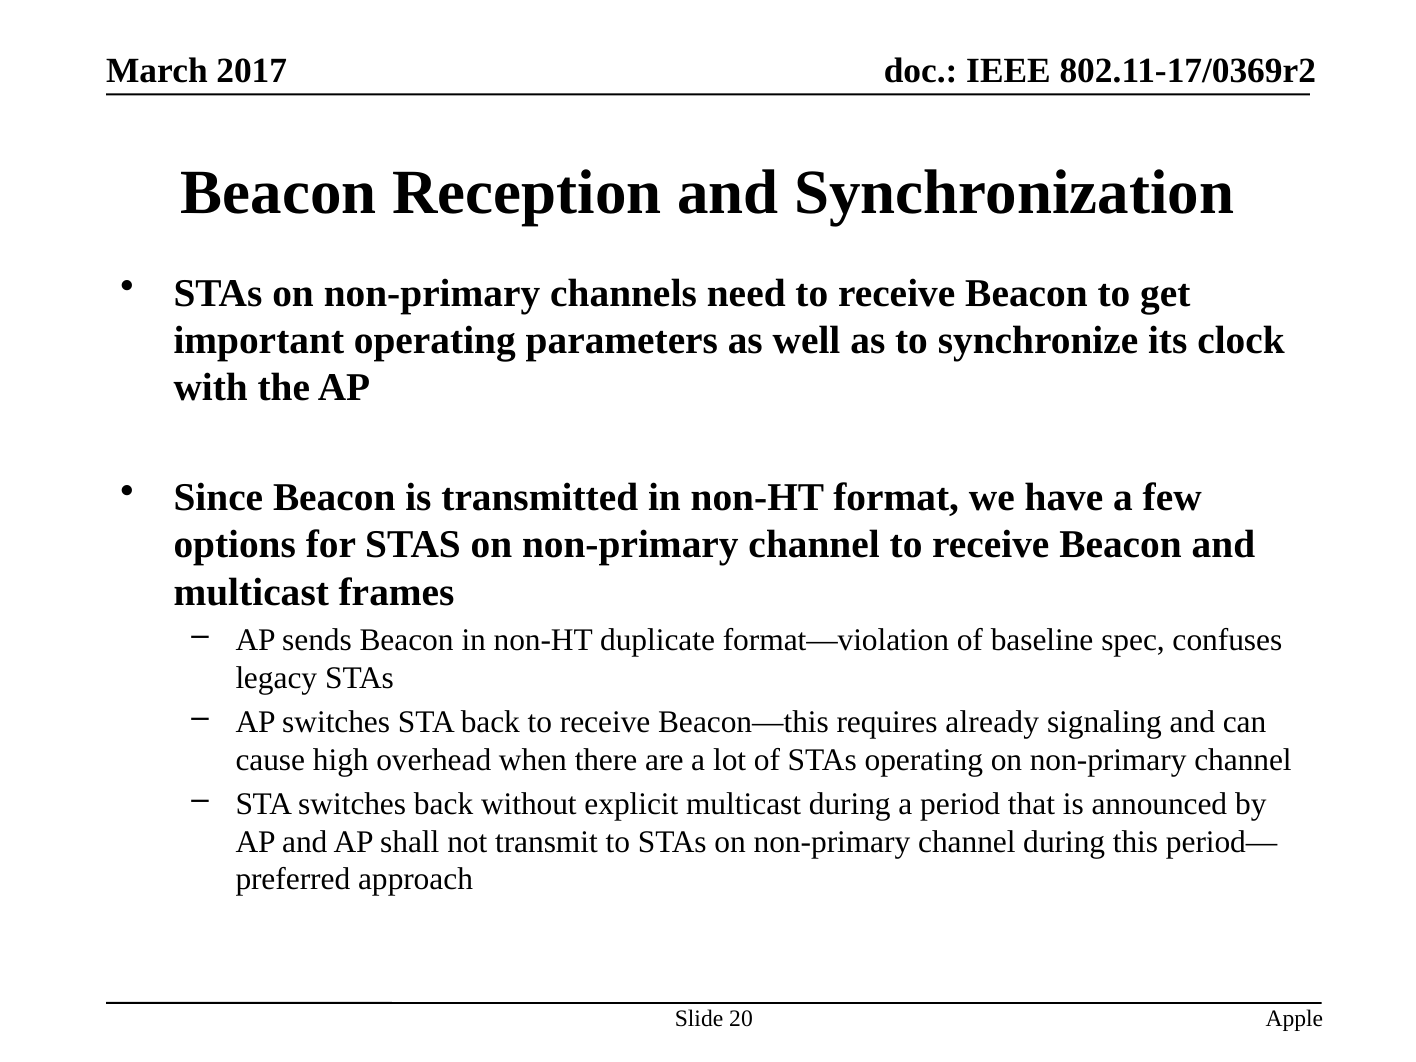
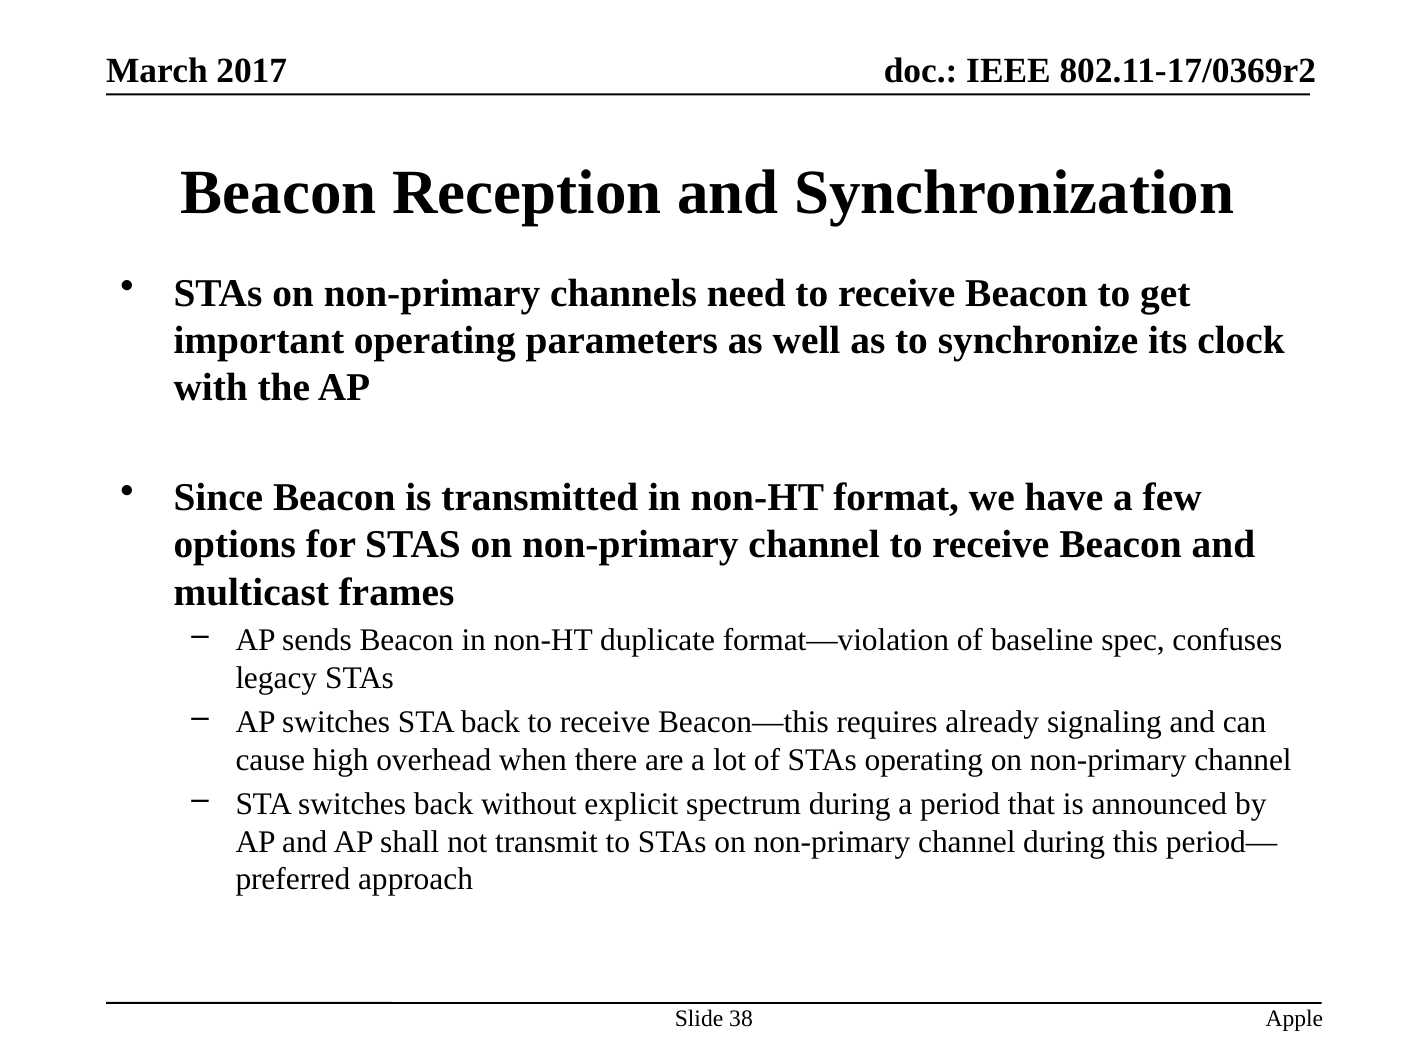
explicit multicast: multicast -> spectrum
20: 20 -> 38
